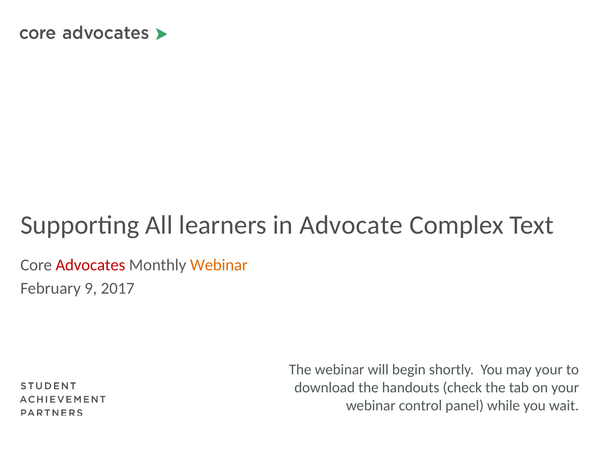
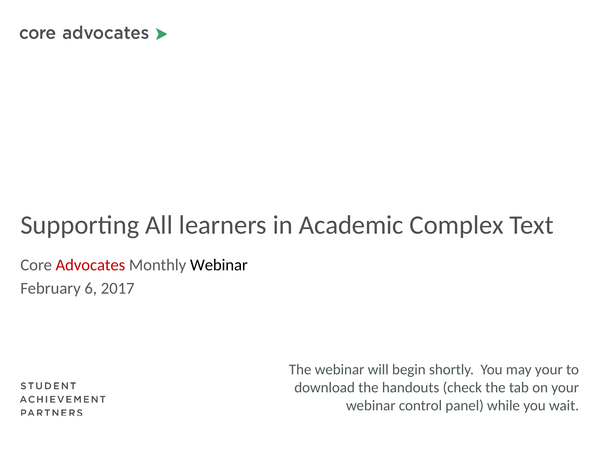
Advocate: Advocate -> Academic
Webinar at (219, 265) colour: orange -> black
9: 9 -> 6
